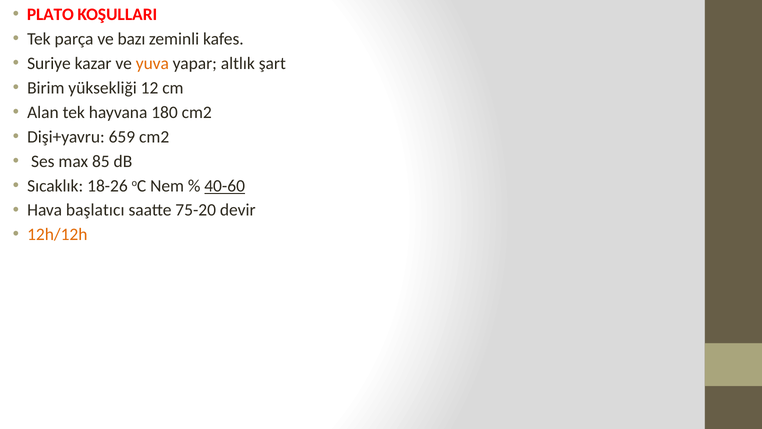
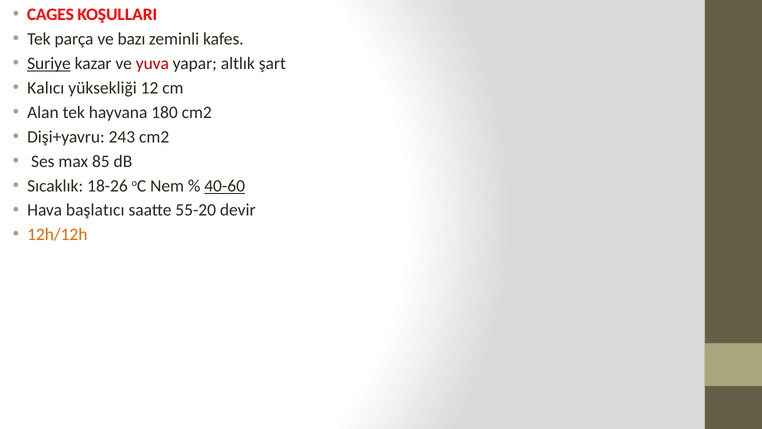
PLATO: PLATO -> CAGES
Suriye underline: none -> present
yuva colour: orange -> red
Birim: Birim -> Kalıcı
659: 659 -> 243
75-20: 75-20 -> 55-20
